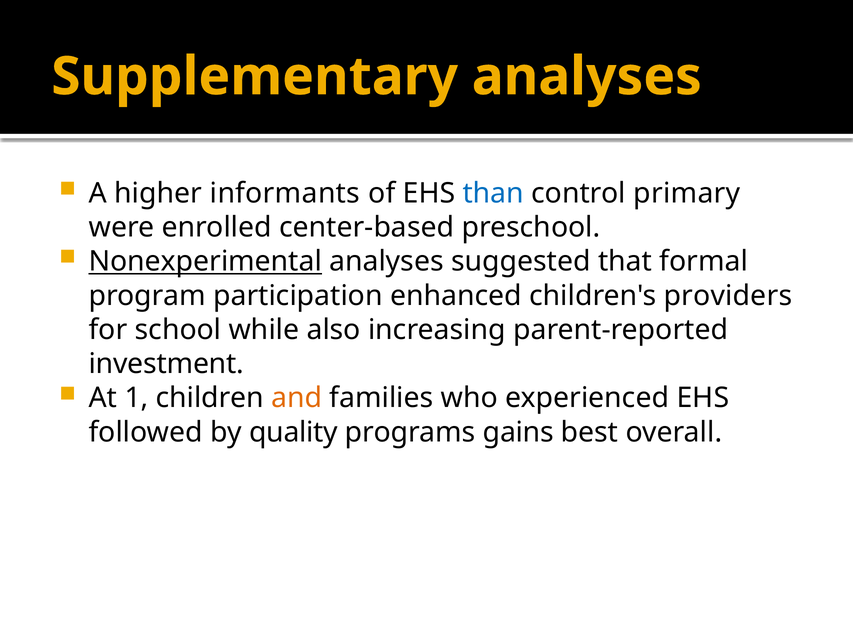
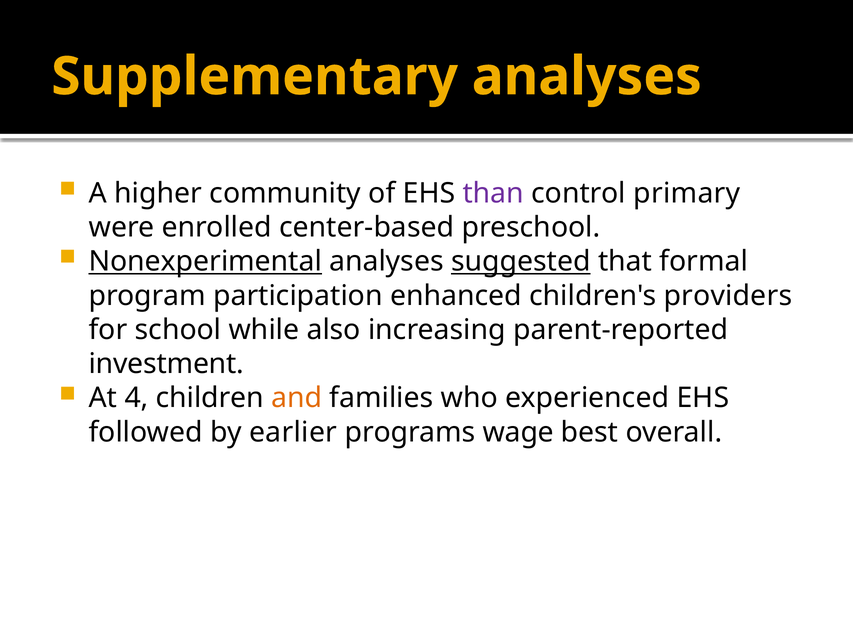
informants: informants -> community
than colour: blue -> purple
suggested underline: none -> present
1: 1 -> 4
quality: quality -> earlier
gains: gains -> wage
